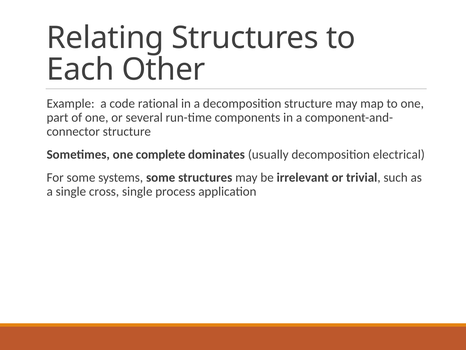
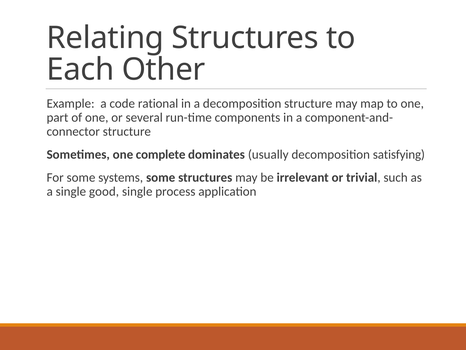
electrical: electrical -> satisfying
cross: cross -> good
